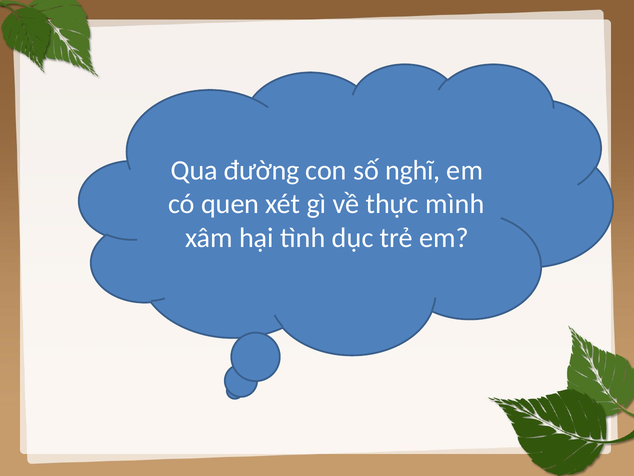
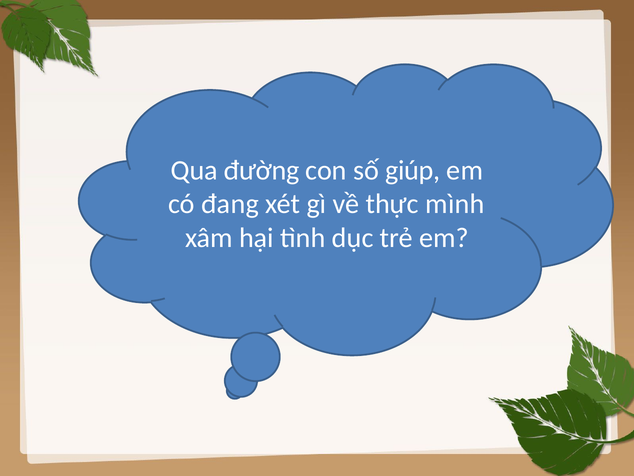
nghĩ: nghĩ -> giúp
quen: quen -> đang
